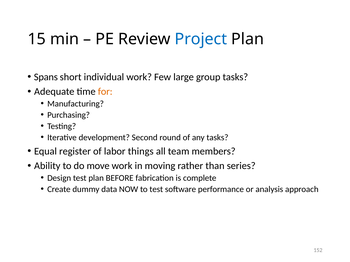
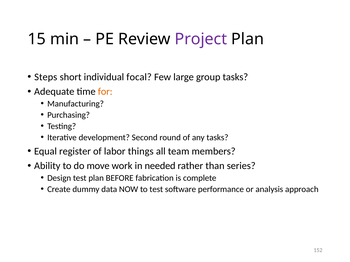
Project colour: blue -> purple
Spans: Spans -> Steps
individual work: work -> focal
moving: moving -> needed
